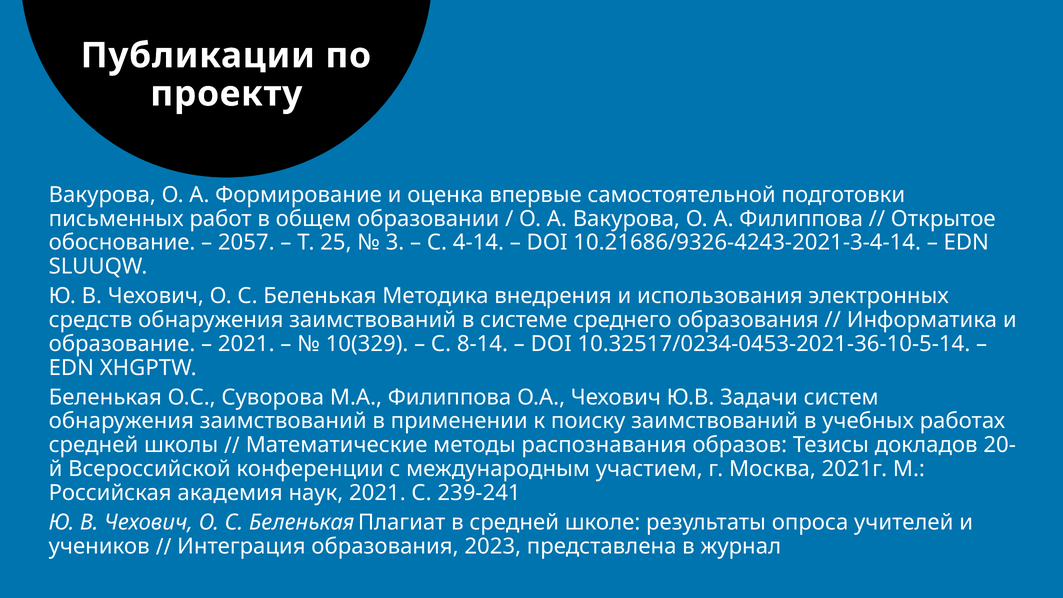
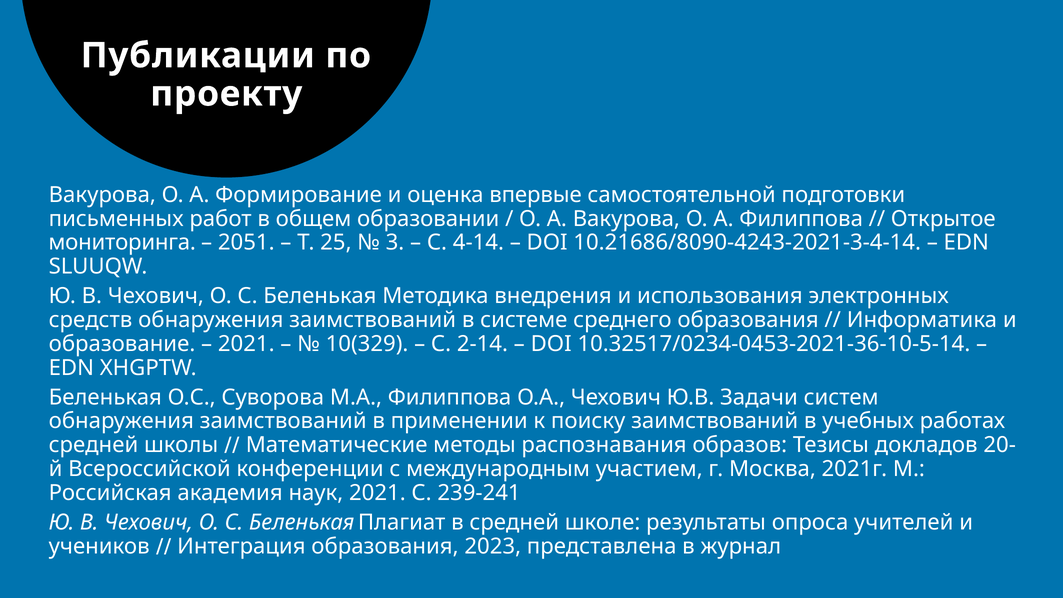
обоснование: обоснование -> мониторинга
2057: 2057 -> 2051
10.21686/9326-4243-2021-3-4-14: 10.21686/9326-4243-2021-3-4-14 -> 10.21686/8090-4243-2021-3-4-14
8-14: 8-14 -> 2-14
